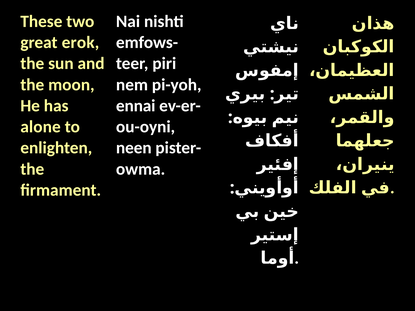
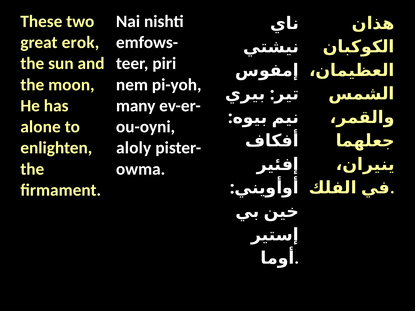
ennai: ennai -> many
neen: neen -> aloly
